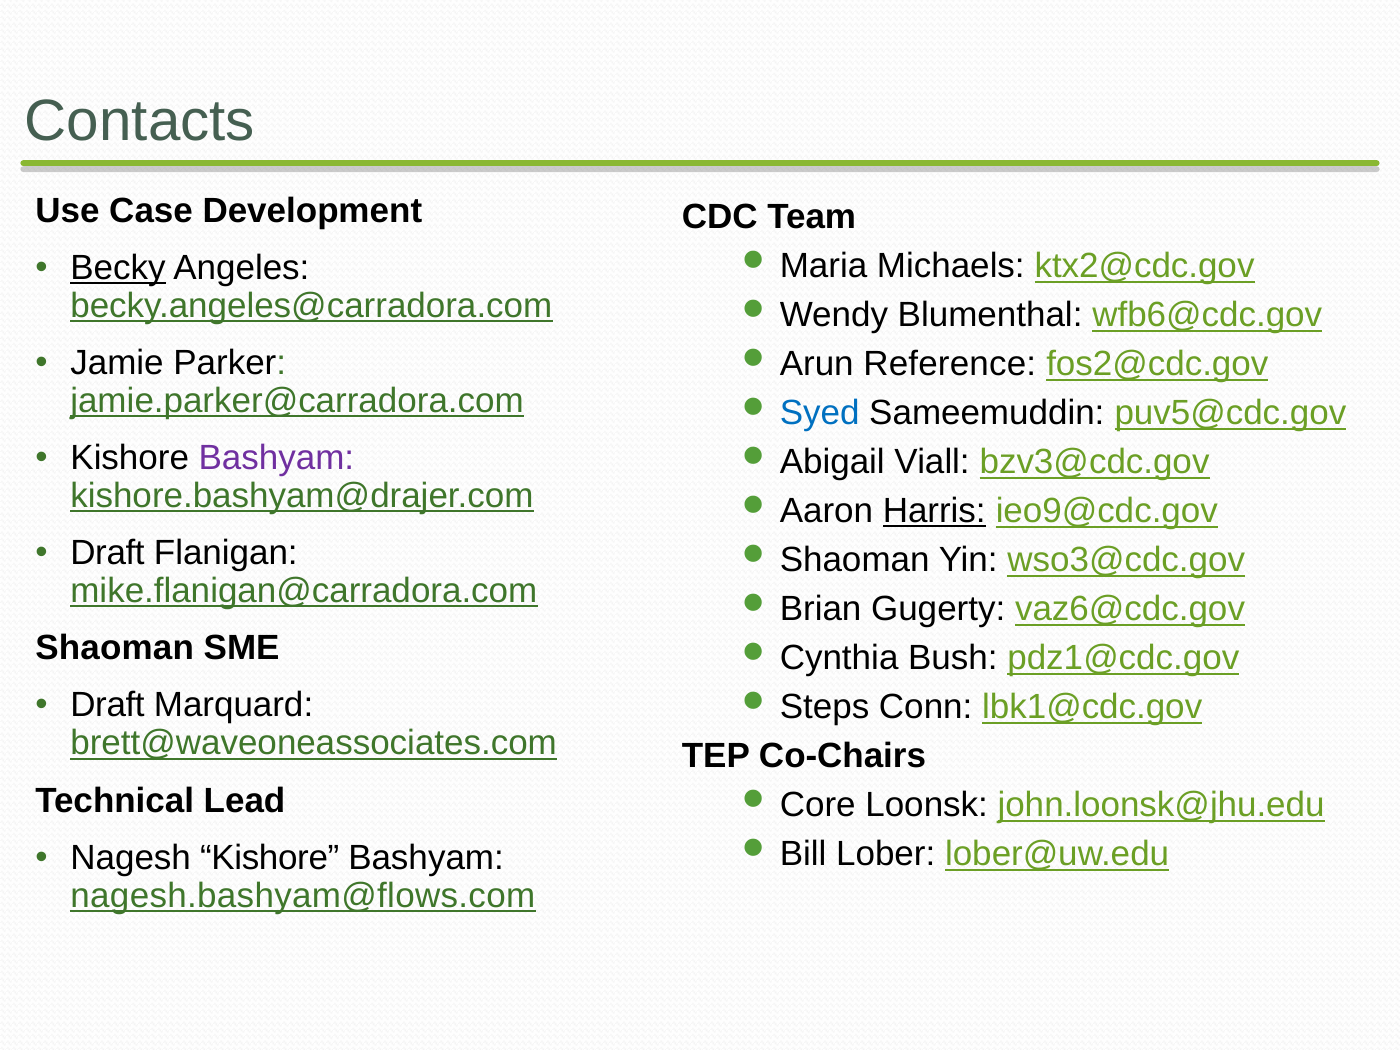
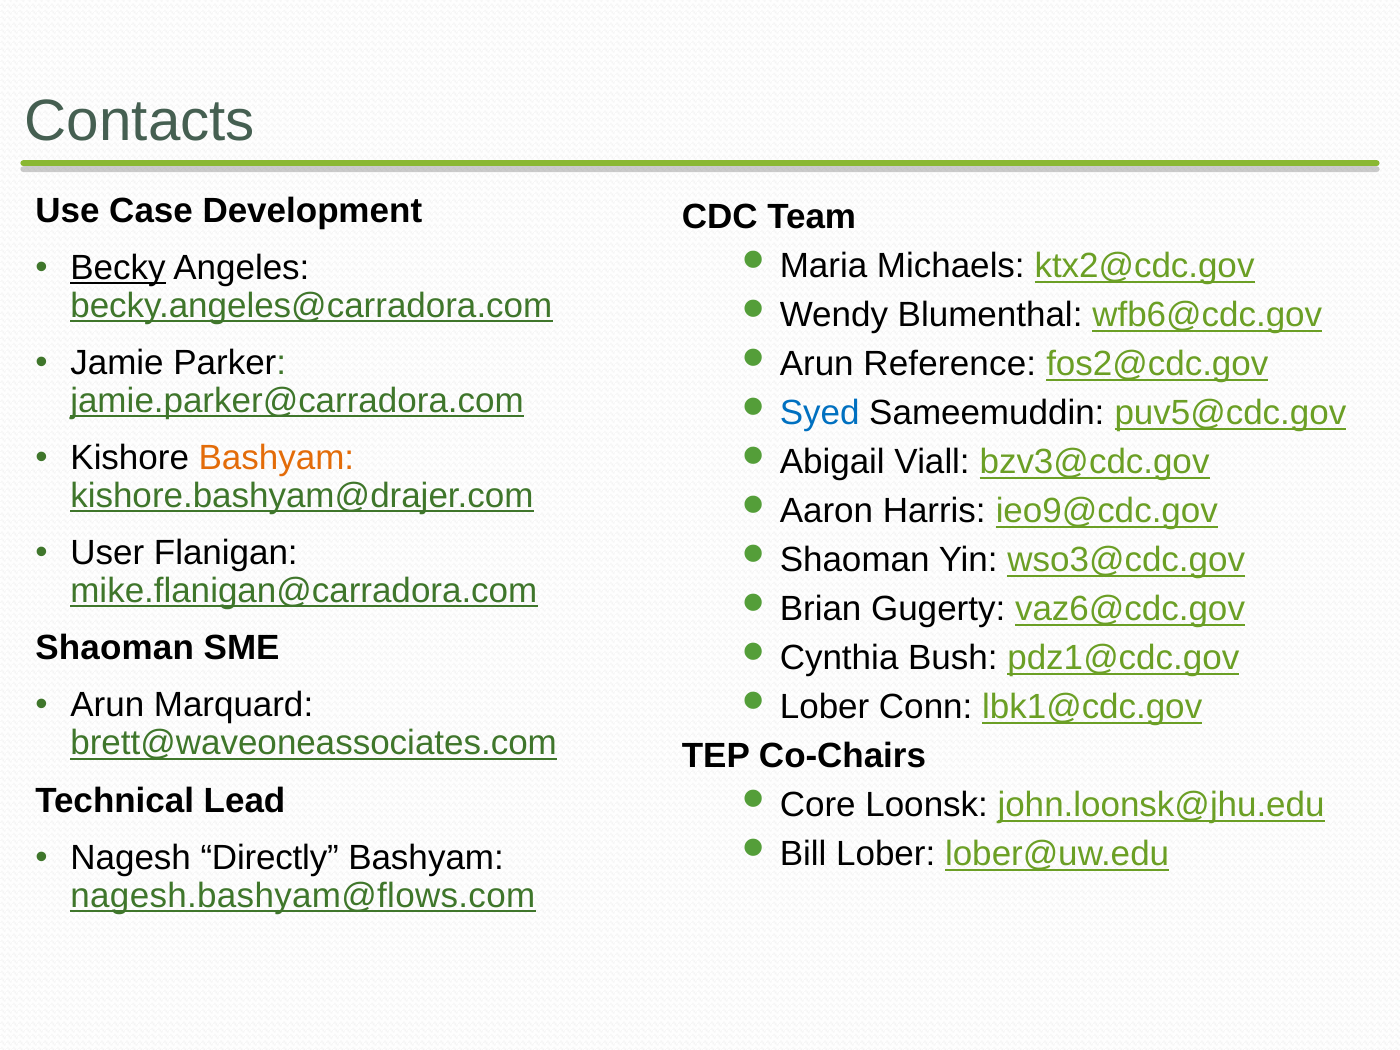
Bashyam at (276, 458) colour: purple -> orange
Harris underline: present -> none
Draft at (108, 553): Draft -> User
Draft at (108, 705): Draft -> Arun
Steps at (825, 707): Steps -> Lober
Nagesh Kishore: Kishore -> Directly
